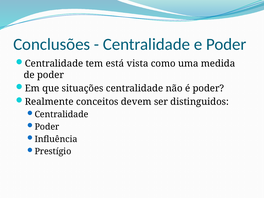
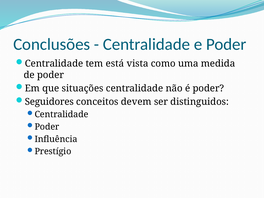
Realmente: Realmente -> Seguidores
